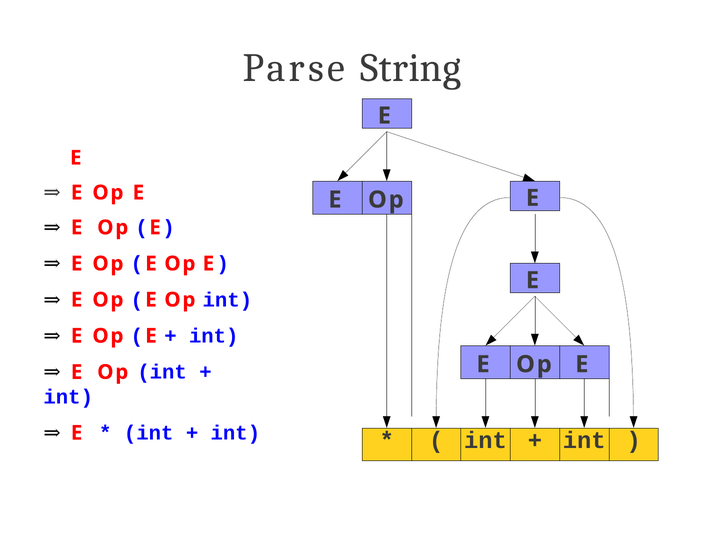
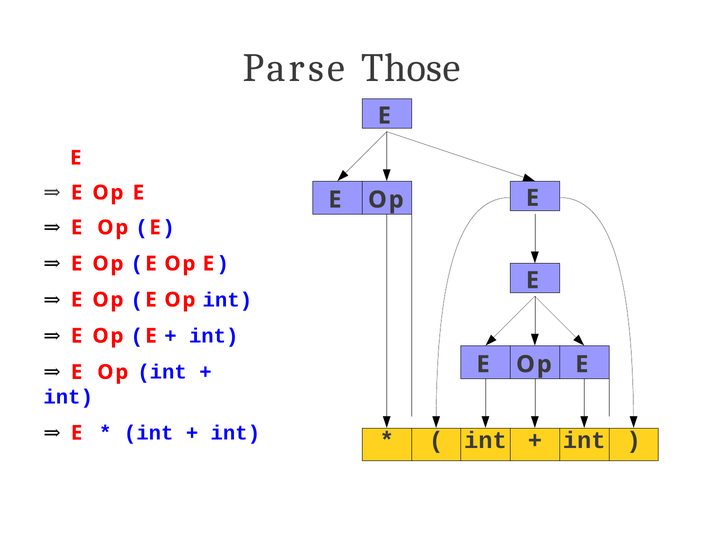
String: String -> Those
